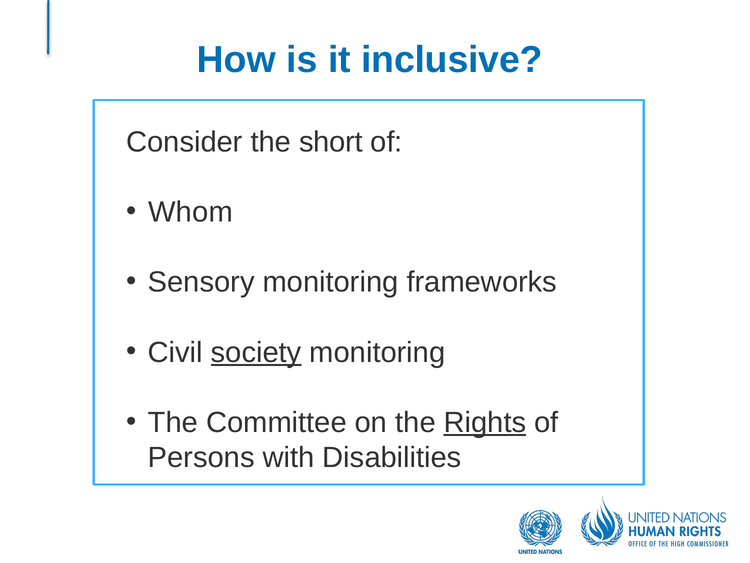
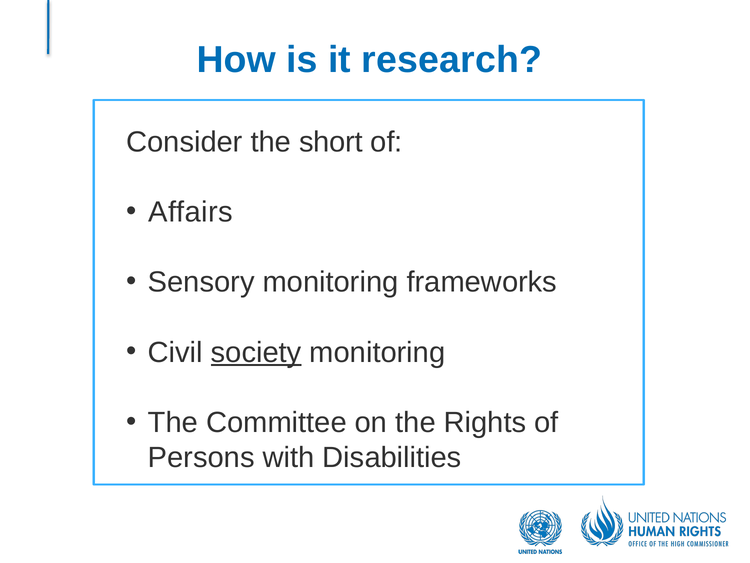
inclusive: inclusive -> research
Whom: Whom -> Affairs
Rights underline: present -> none
